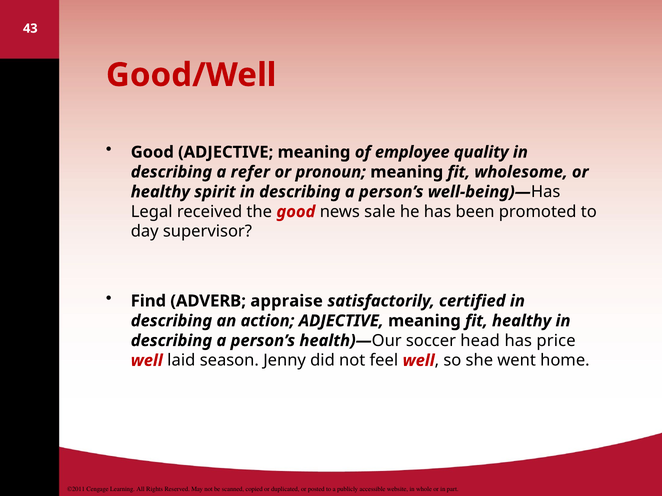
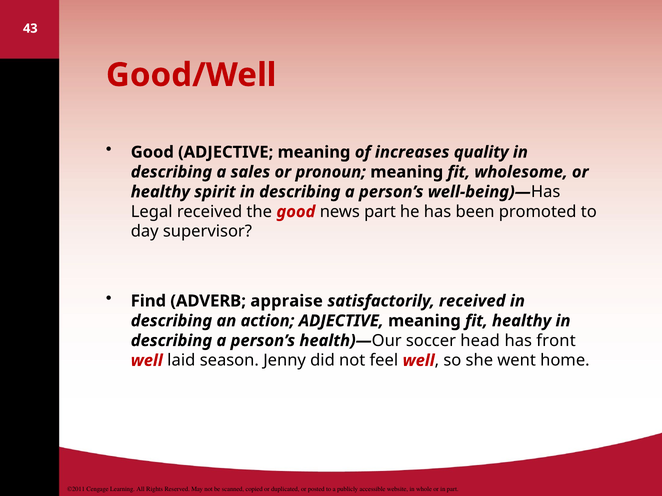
employee: employee -> increases
refer: refer -> sales
news sale: sale -> part
satisfactorily certified: certified -> received
price: price -> front
